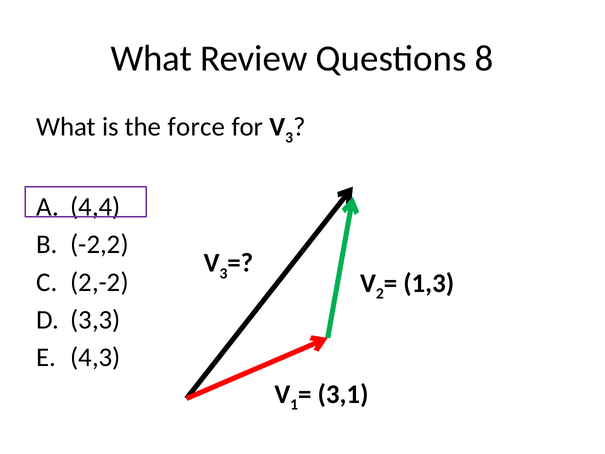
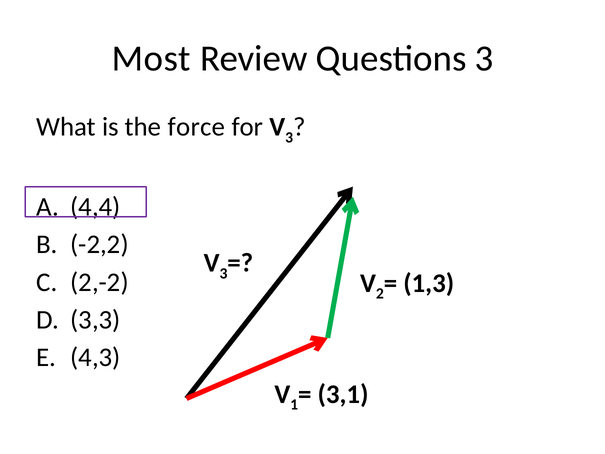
What at (152, 59): What -> Most
Questions 8: 8 -> 3
